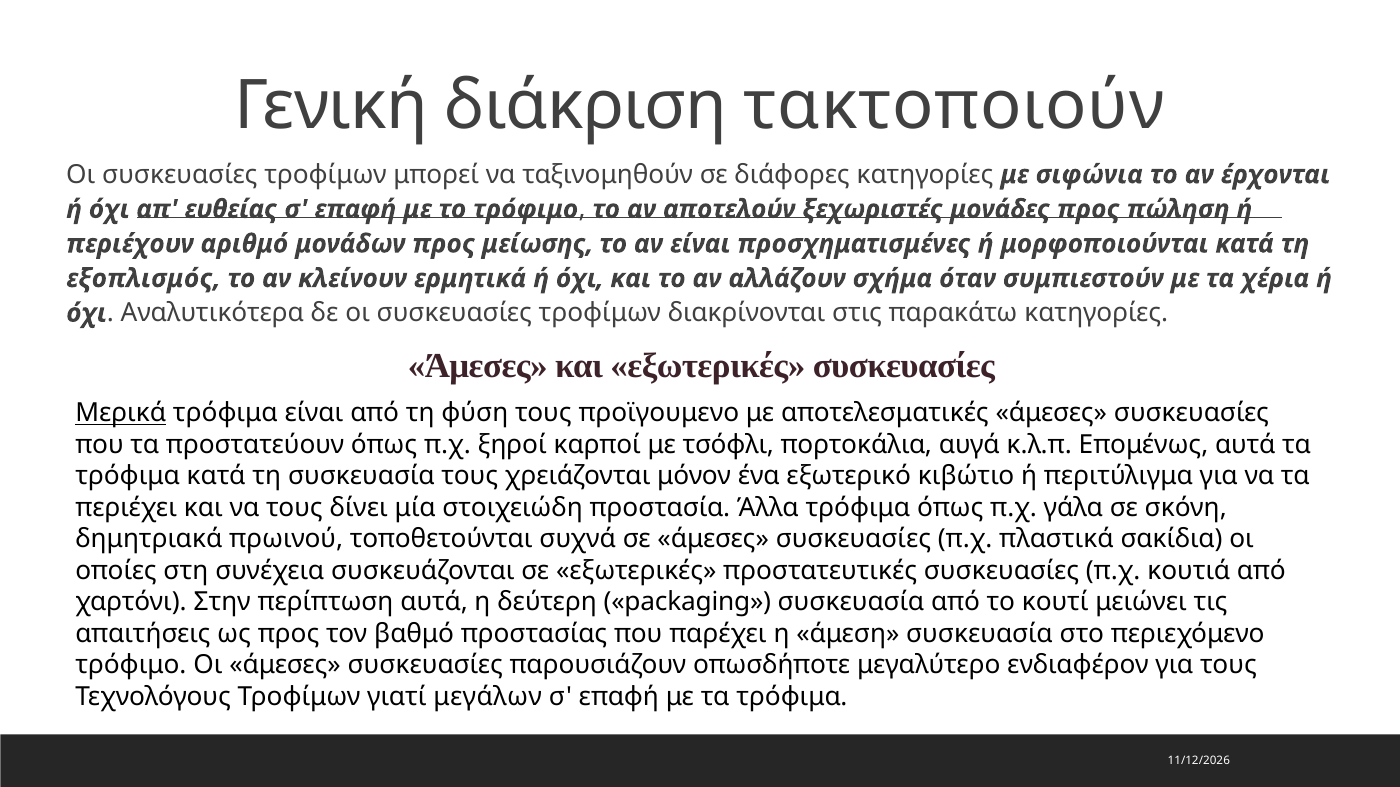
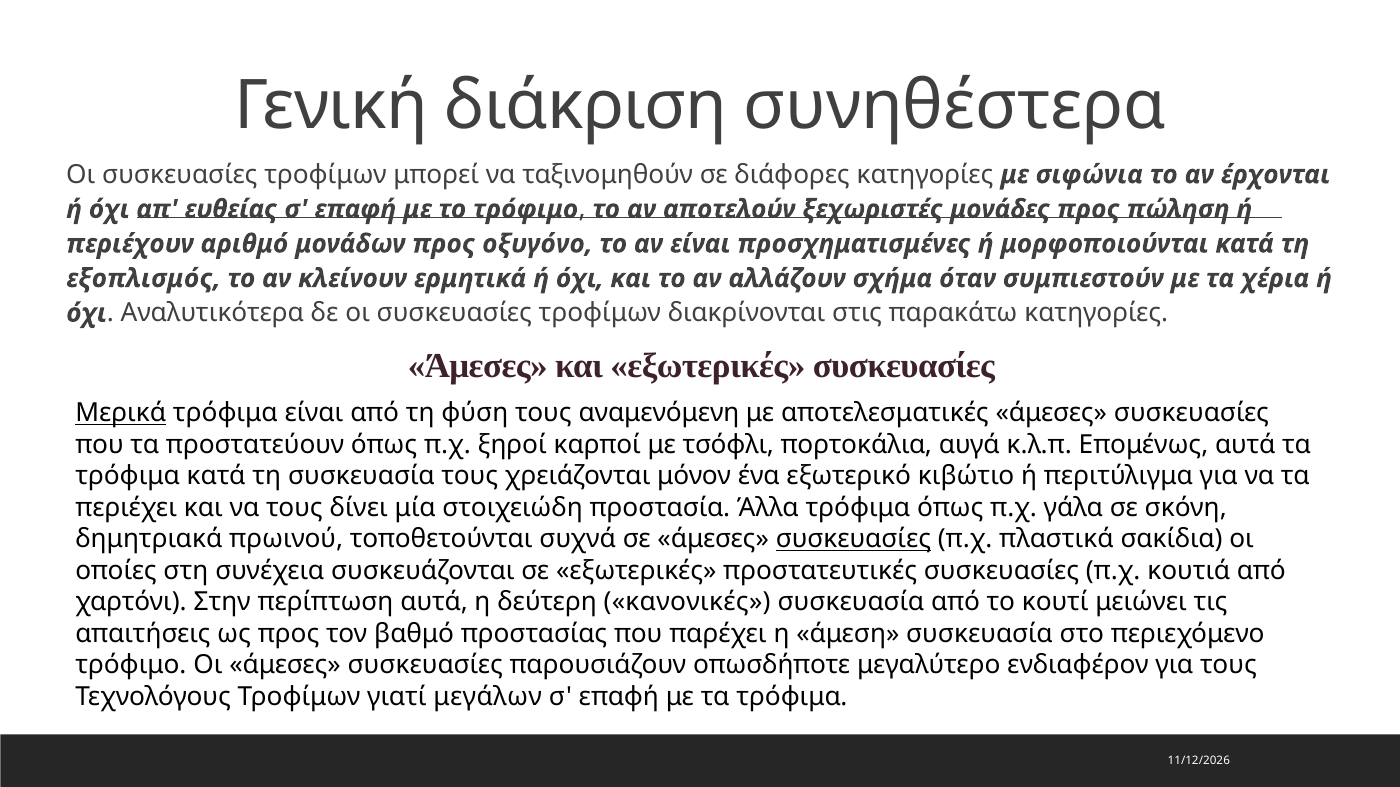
τακτοποιούν: τακτοποιούν -> συνηθέστερα
μείωσης: μείωσης -> οξυγόνο
προϊγουμενο: προϊγουμενο -> αναμενόμενη
συσκευασίες at (853, 539) underline: none -> present
packaging: packaging -> κανονικές
